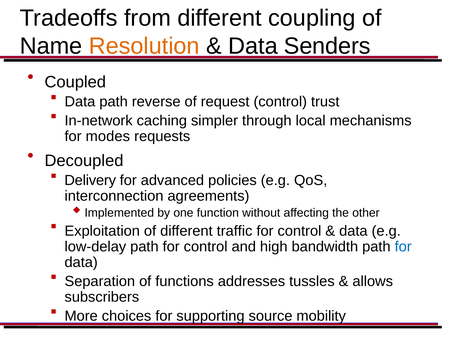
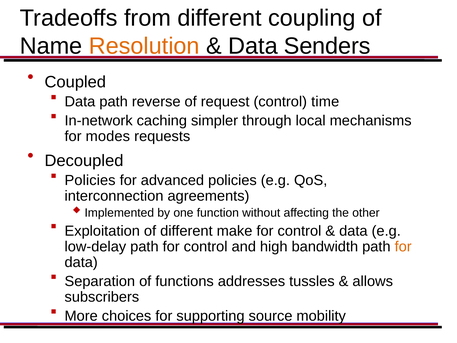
trust: trust -> time
Delivery at (90, 180): Delivery -> Policies
traffic: traffic -> make
for at (403, 246) colour: blue -> orange
